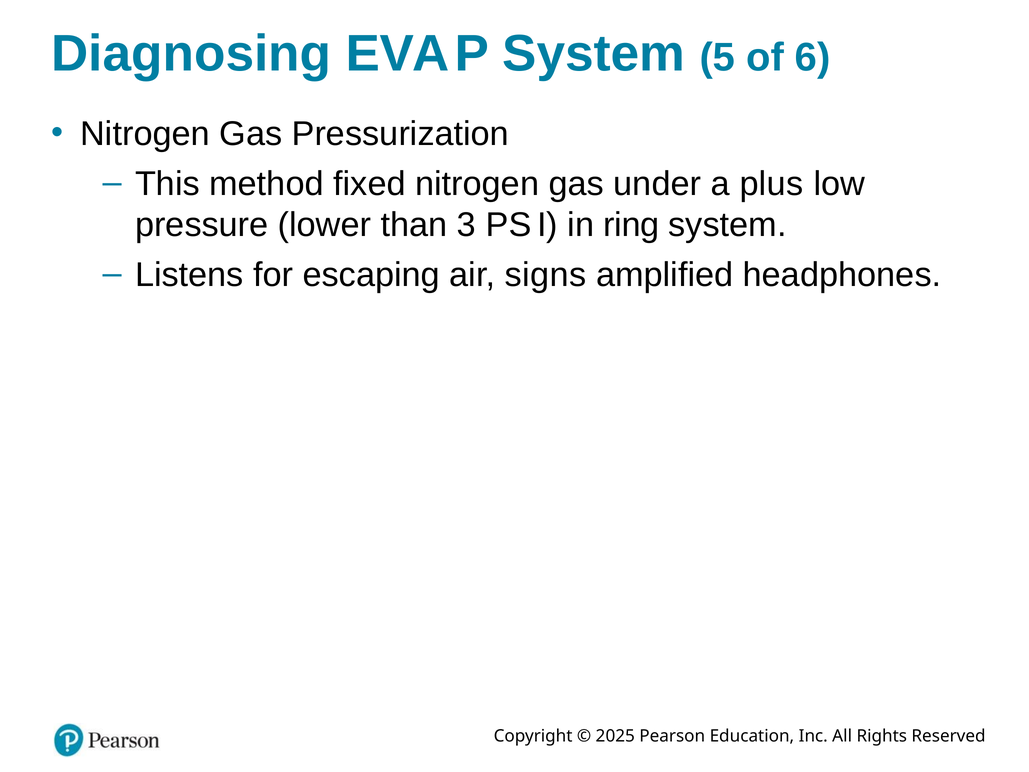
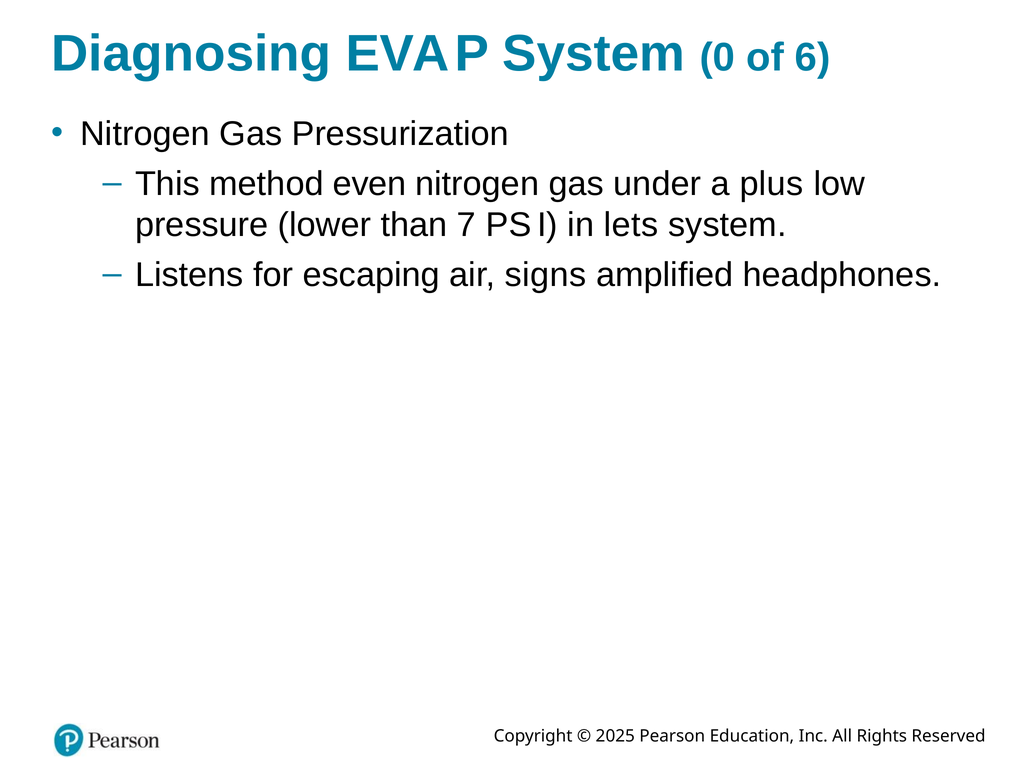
5: 5 -> 0
fixed: fixed -> even
3: 3 -> 7
ring: ring -> lets
